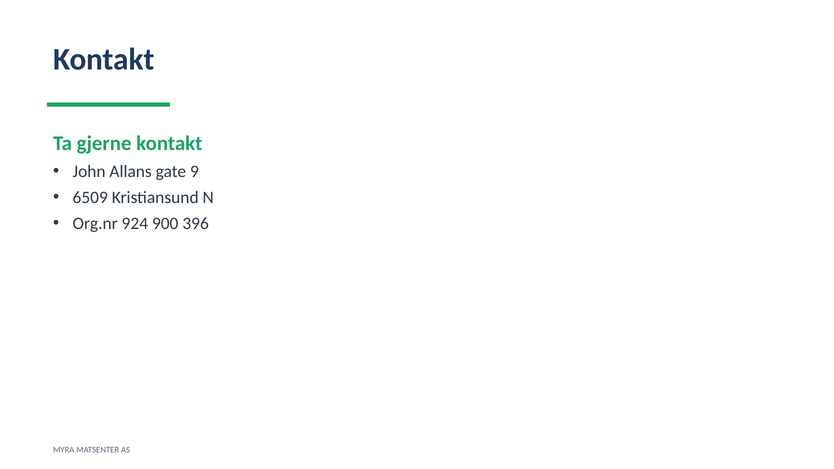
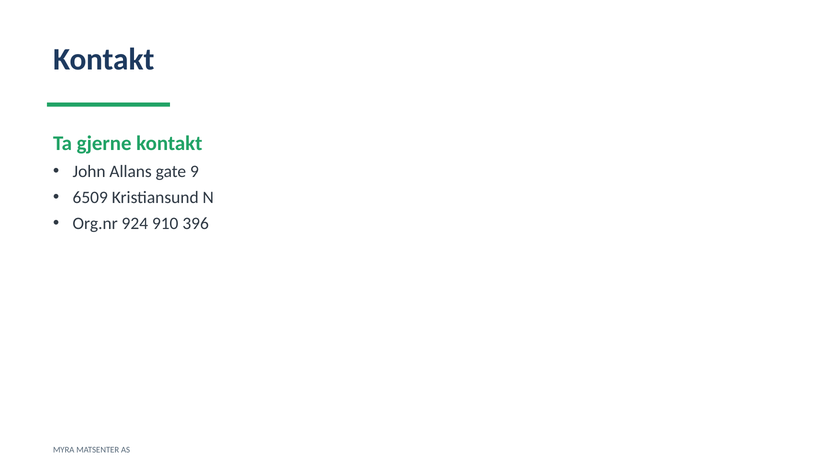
900: 900 -> 910
